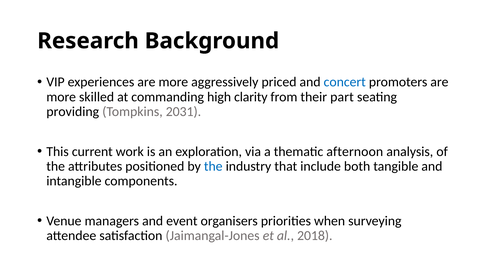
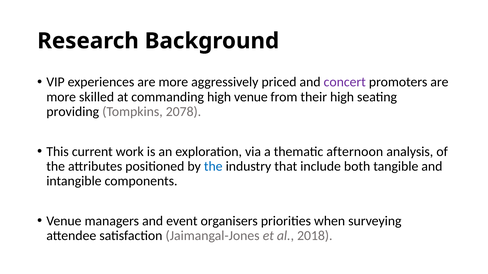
concert colour: blue -> purple
high clarity: clarity -> venue
their part: part -> high
2031: 2031 -> 2078
